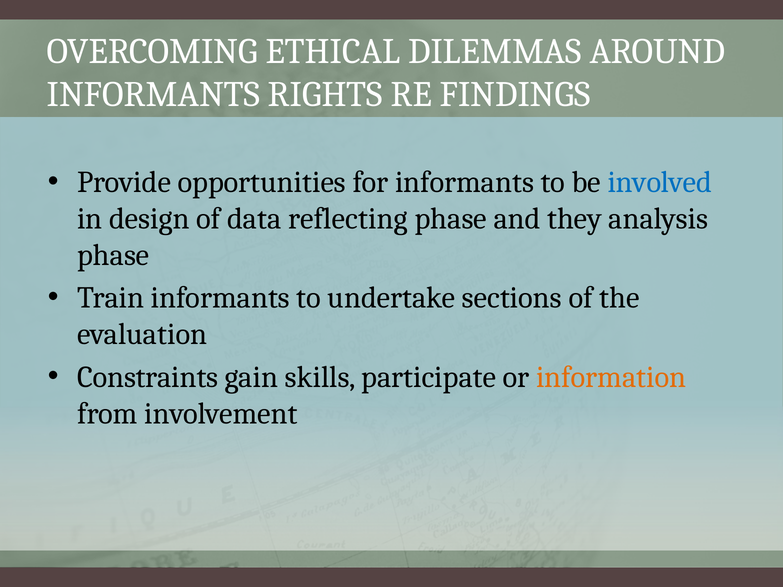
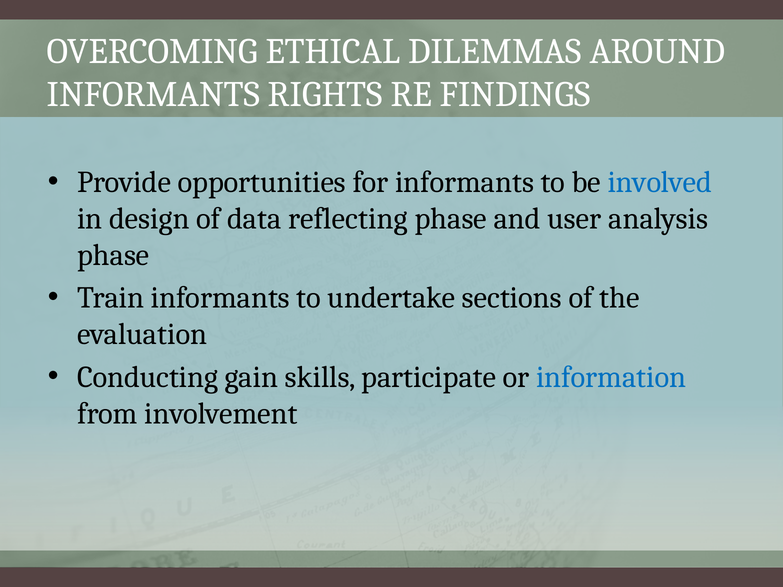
they: they -> user
Constraints: Constraints -> Conducting
information colour: orange -> blue
